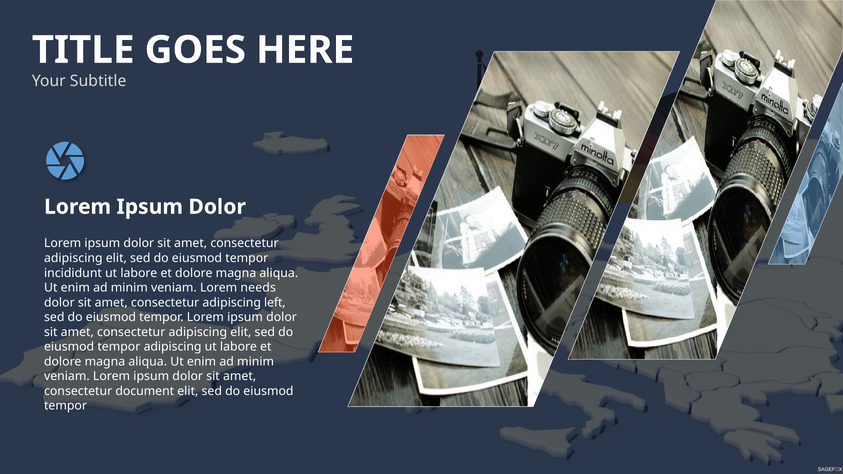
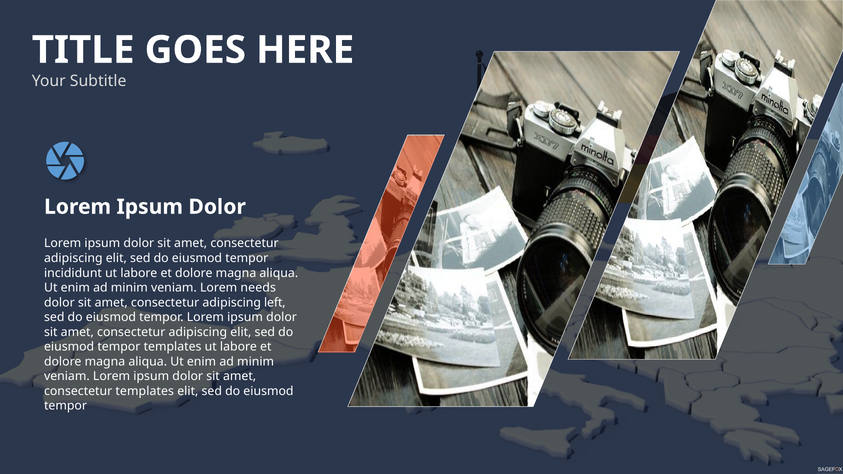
tempor adipiscing: adipiscing -> templates
consectetur document: document -> templates
